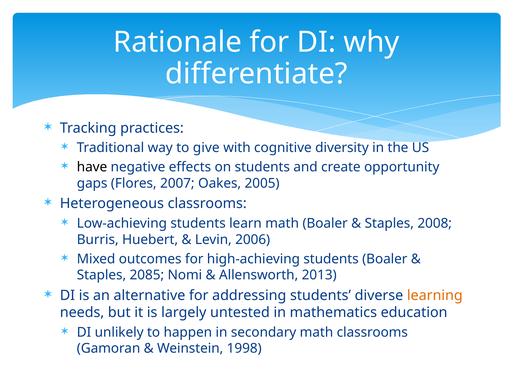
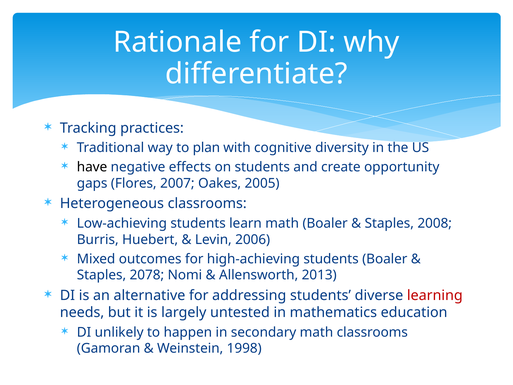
give: give -> plan
2085: 2085 -> 2078
learning colour: orange -> red
